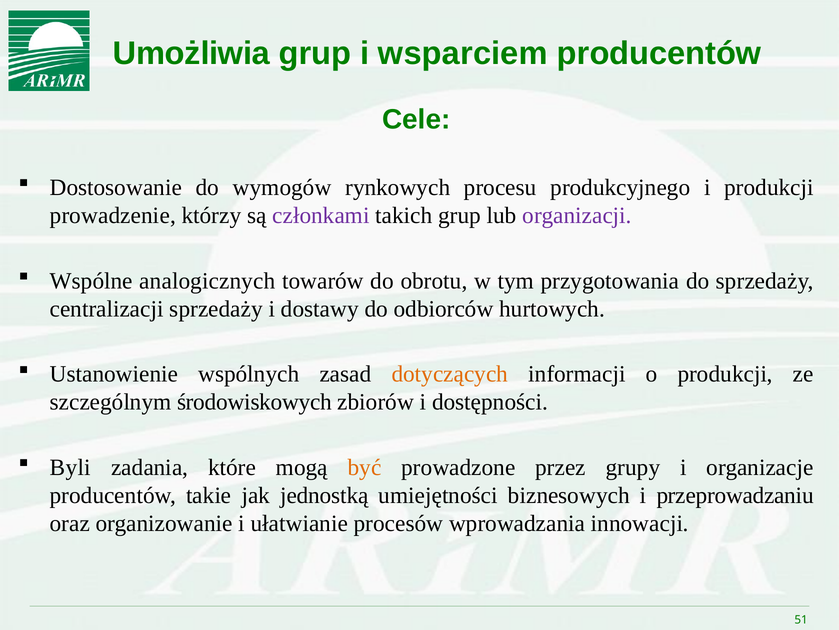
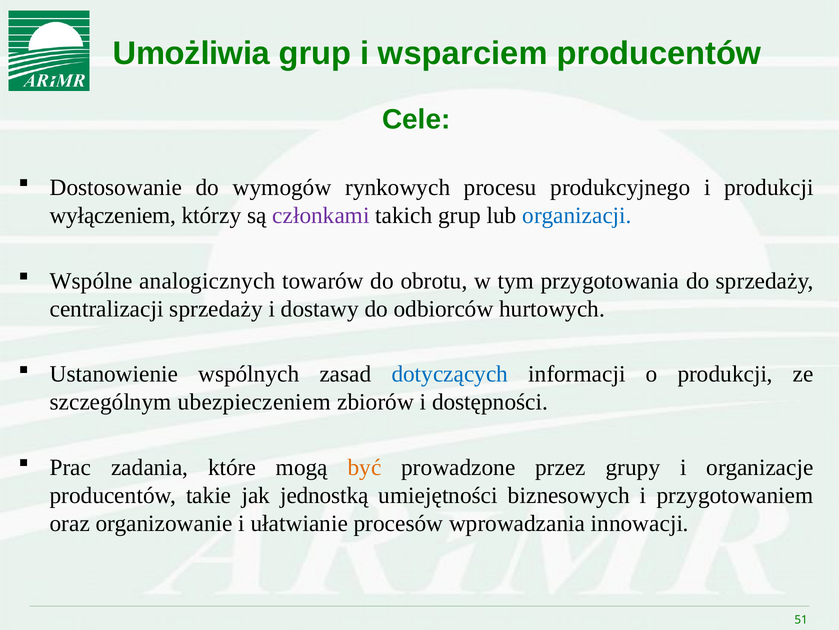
prowadzenie: prowadzenie -> wyłączeniem
organizacji colour: purple -> blue
dotyczących colour: orange -> blue
środowiskowych: środowiskowych -> ubezpieczeniem
Byli: Byli -> Prac
przeprowadzaniu: przeprowadzaniu -> przygotowaniem
